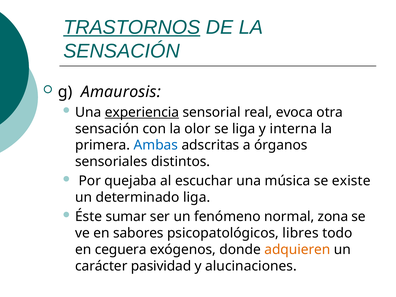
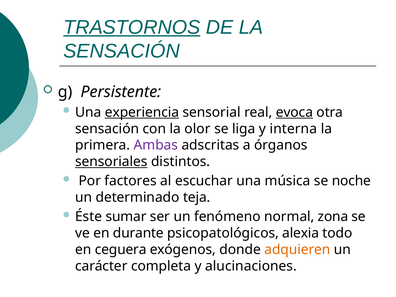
Amaurosis: Amaurosis -> Persistente
evoca underline: none -> present
Ambas colour: blue -> purple
sensoriales underline: none -> present
quejaba: quejaba -> factores
existe: existe -> noche
determinado liga: liga -> teja
sabores: sabores -> durante
libres: libres -> alexia
pasividad: pasividad -> completa
